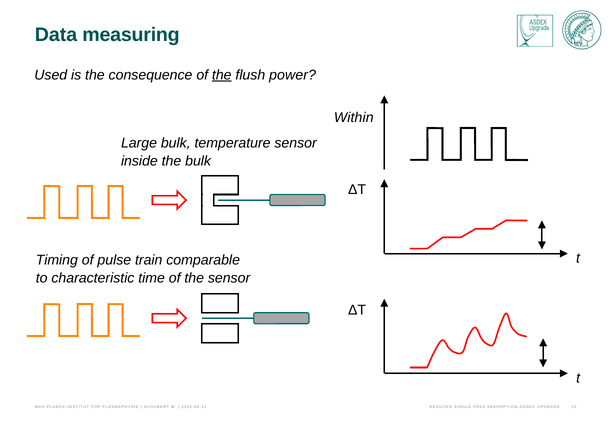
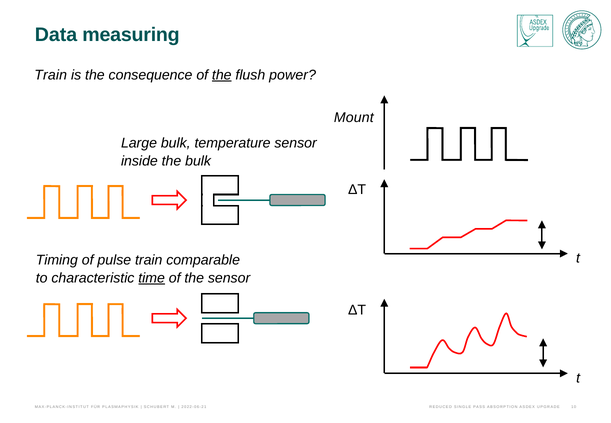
Used at (51, 75): Used -> Train
Within: Within -> Mount
time underline: none -> present
